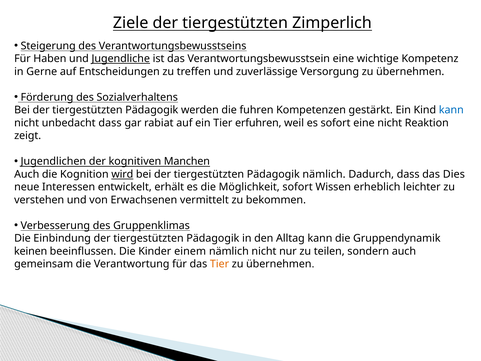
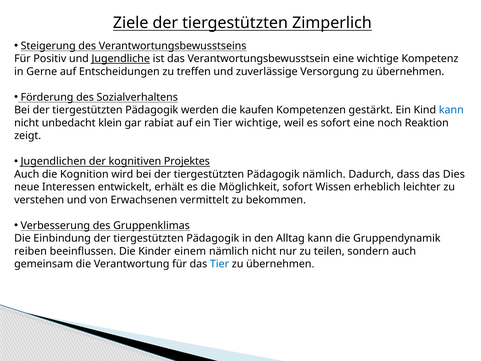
Haben: Haben -> Positiv
fuhren: fuhren -> kaufen
unbedacht dass: dass -> klein
Tier erfuhren: erfuhren -> wichtige
eine nicht: nicht -> noch
Manchen: Manchen -> Projektes
wird underline: present -> none
keinen: keinen -> reiben
Tier at (220, 264) colour: orange -> blue
